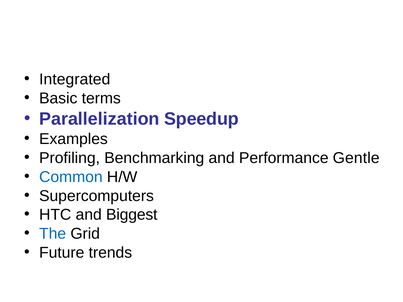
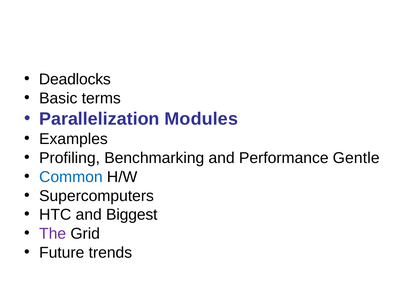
Integrated: Integrated -> Deadlocks
Speedup: Speedup -> Modules
The colour: blue -> purple
